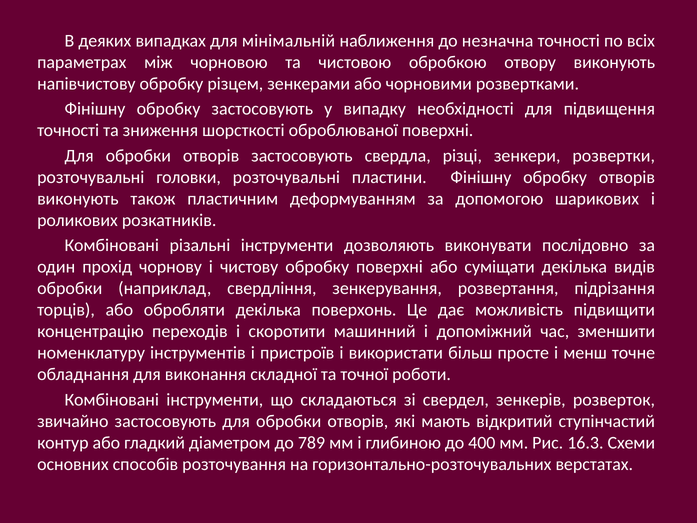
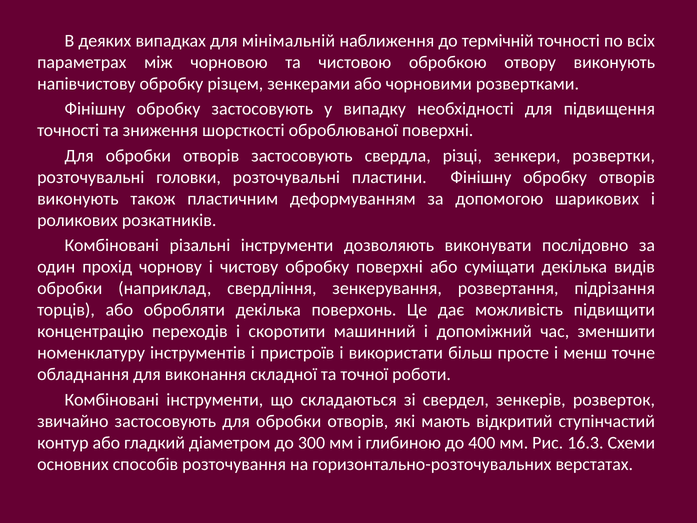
незначна: незначна -> термічній
789: 789 -> 300
